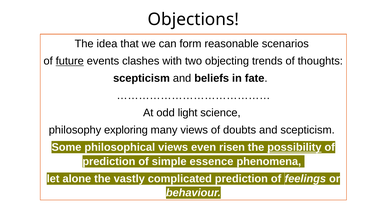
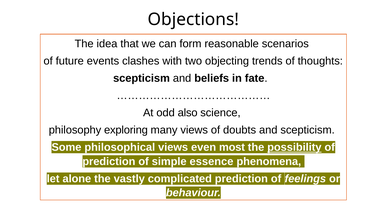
future underline: present -> none
light: light -> also
risen: risen -> most
